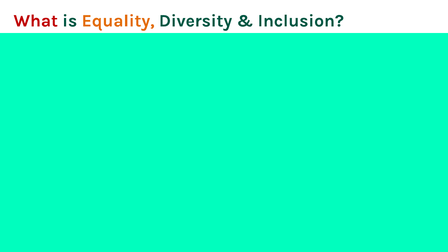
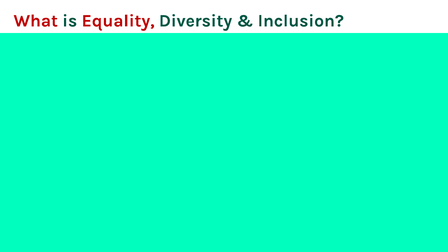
Equality colour: orange -> red
